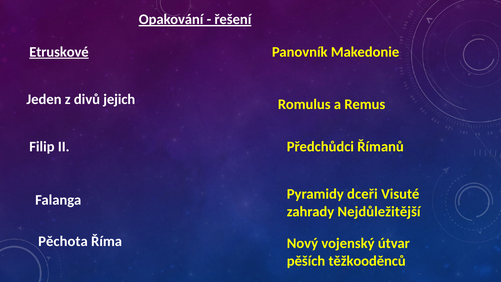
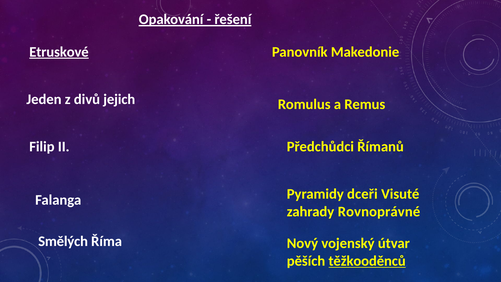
Nejdůležitější: Nejdůležitější -> Rovnoprávné
Pěchota: Pěchota -> Smělých
těžkooděnců underline: none -> present
